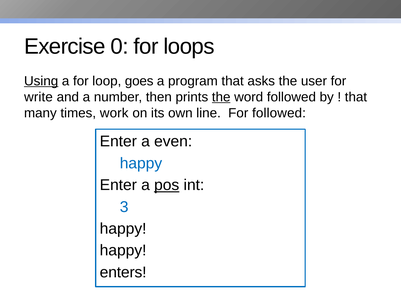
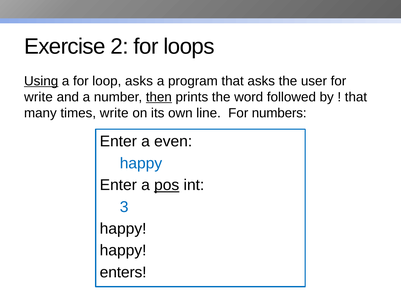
0: 0 -> 2
loop goes: goes -> asks
then underline: none -> present
the at (221, 97) underline: present -> none
times work: work -> write
For followed: followed -> numbers
